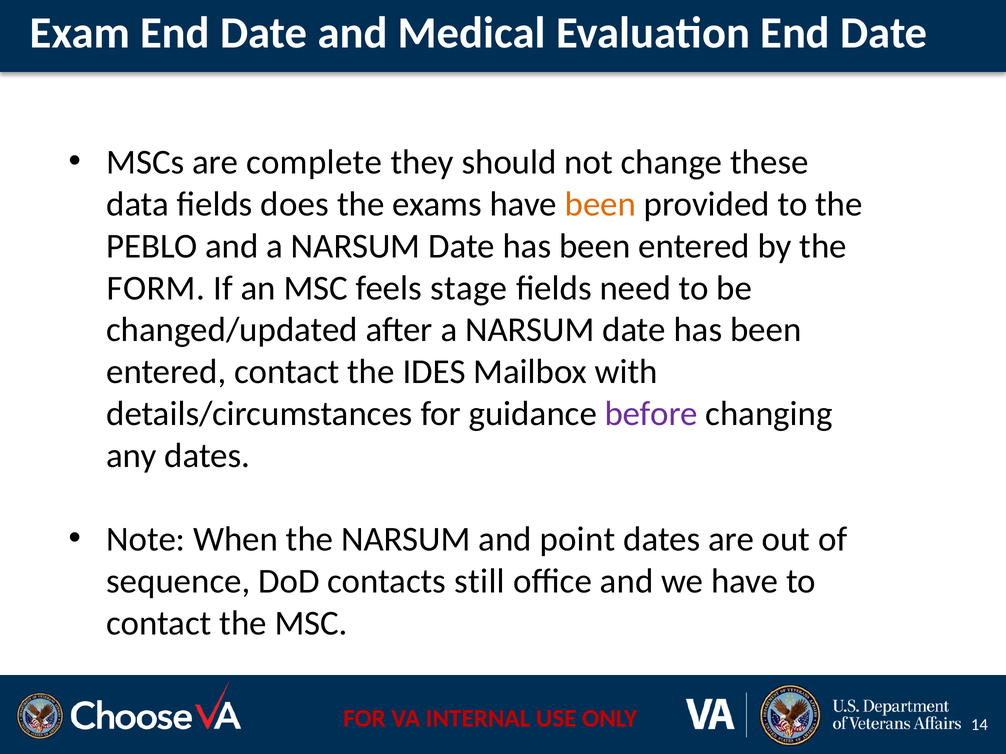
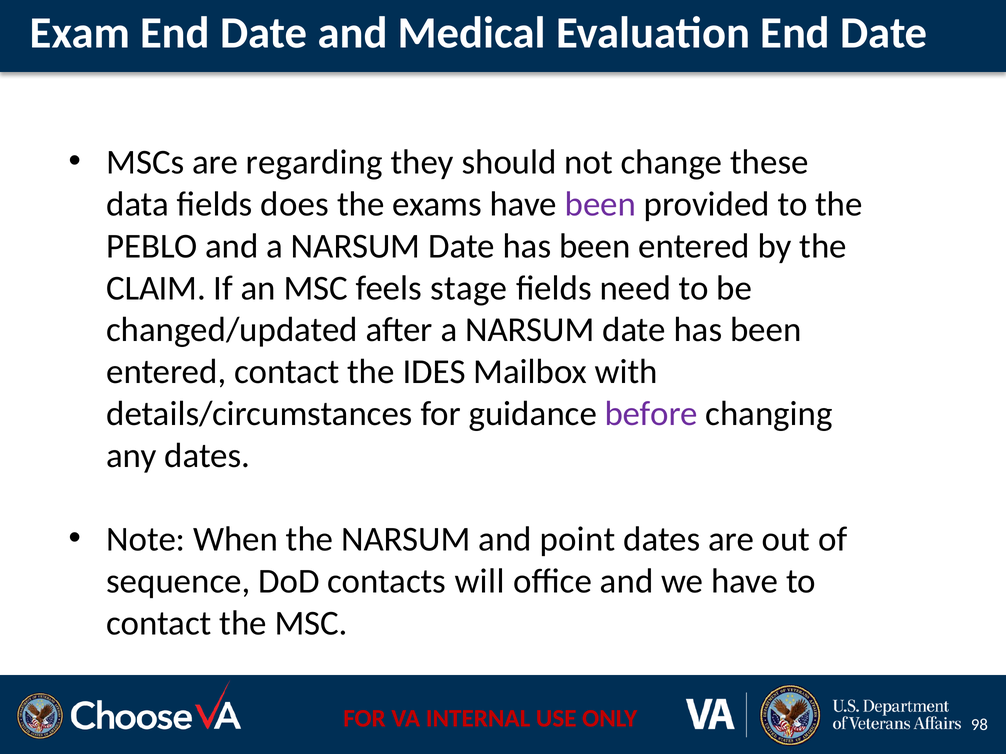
complete: complete -> regarding
been at (600, 204) colour: orange -> purple
FORM: FORM -> CLAIM
still: still -> will
14: 14 -> 98
